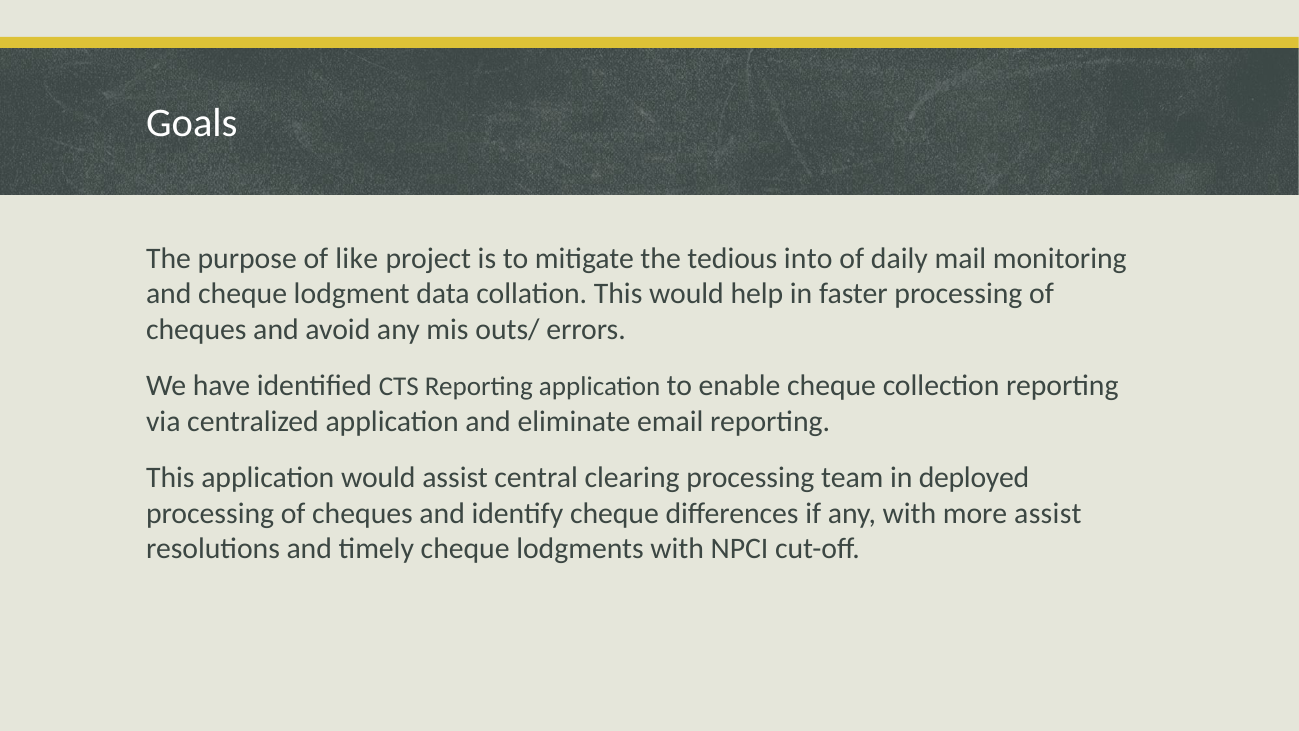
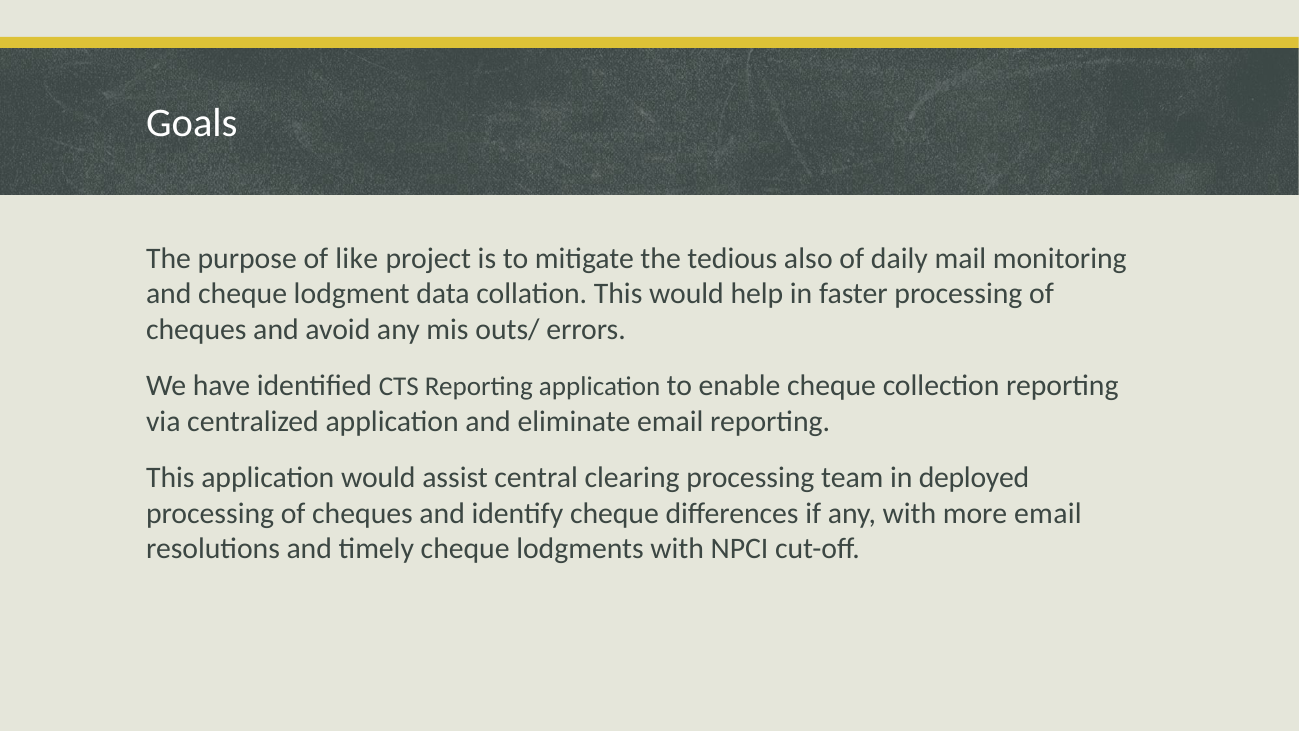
into: into -> also
more assist: assist -> email
